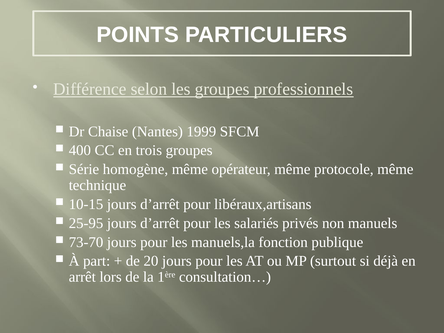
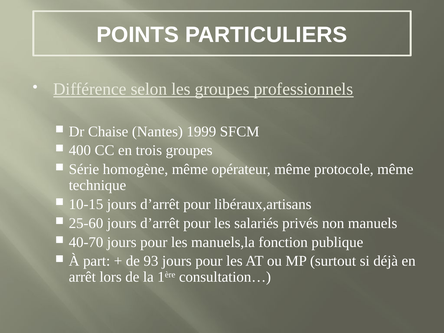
25-95: 25-95 -> 25-60
73-70: 73-70 -> 40-70
20: 20 -> 93
